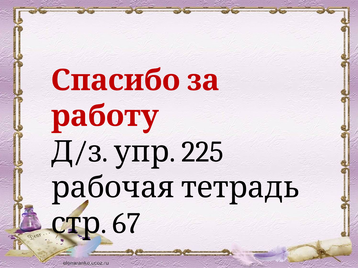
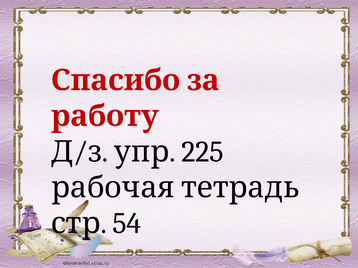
67: 67 -> 54
